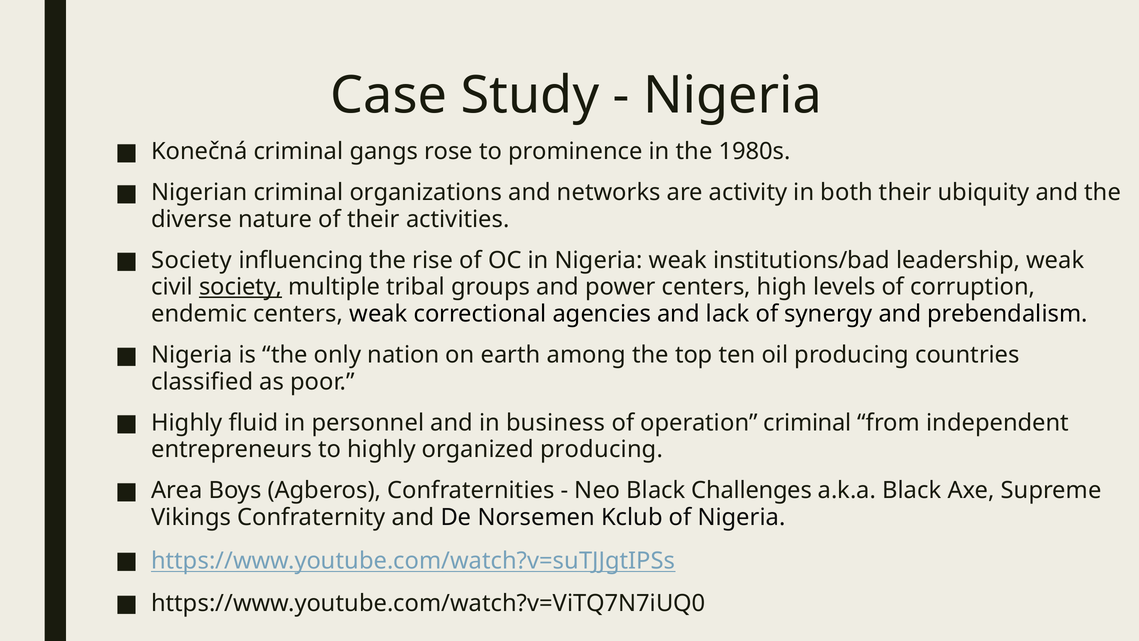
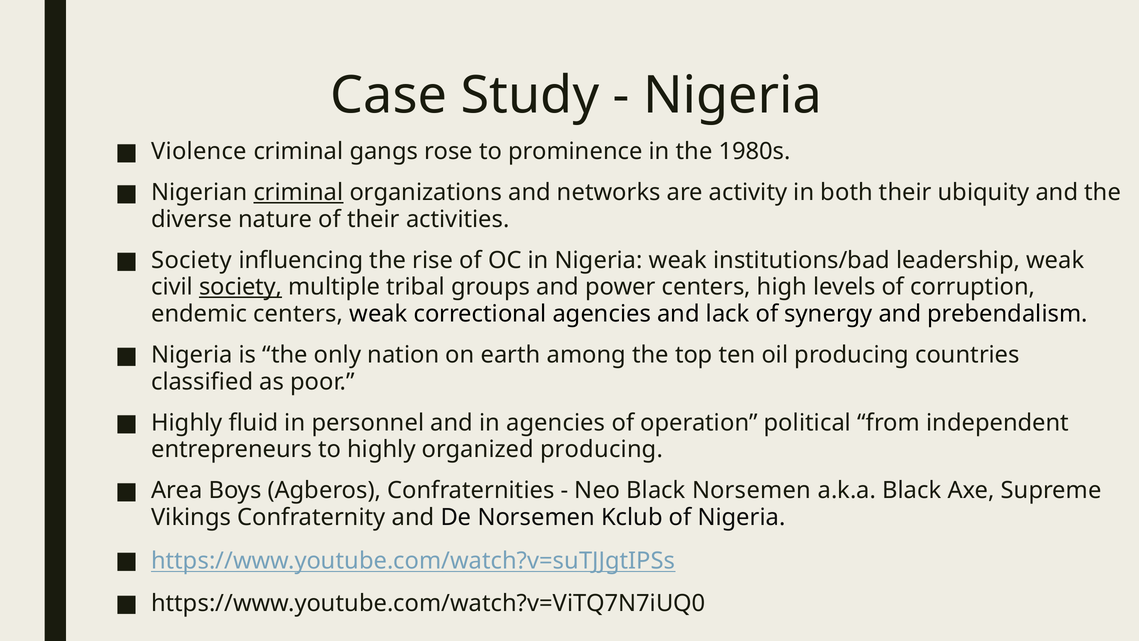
Konečná: Konečná -> Violence
criminal at (298, 192) underline: none -> present
in business: business -> agencies
operation criminal: criminal -> political
Black Challenges: Challenges -> Norsemen
